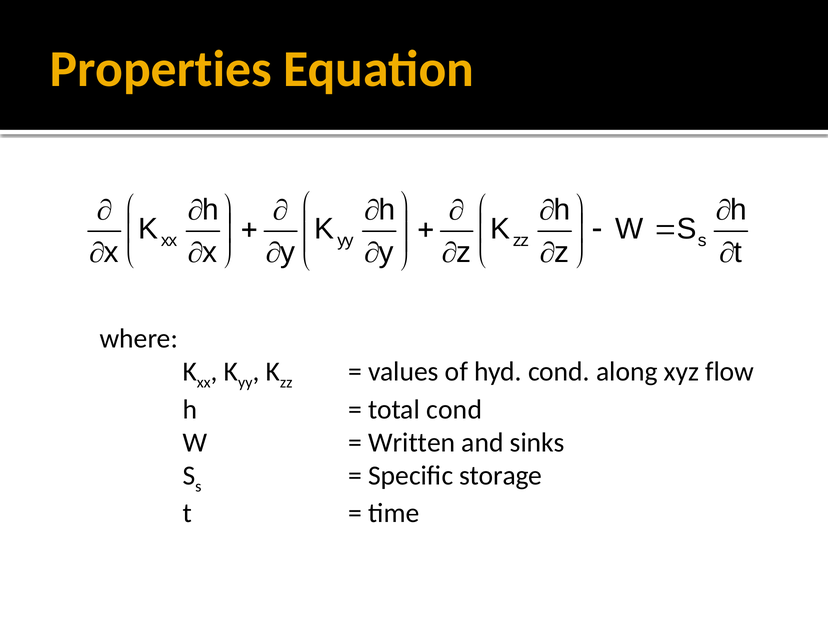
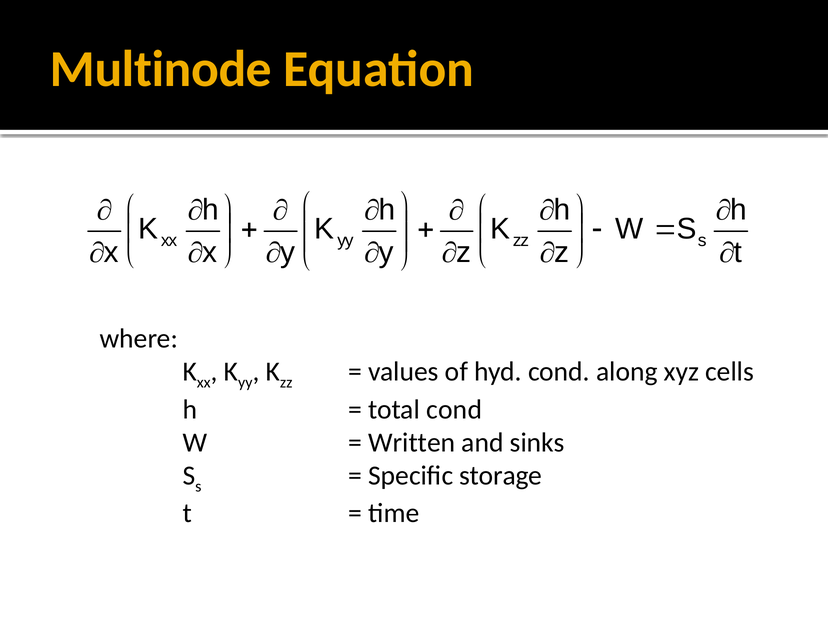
Properties: Properties -> Multinode
flow: flow -> cells
